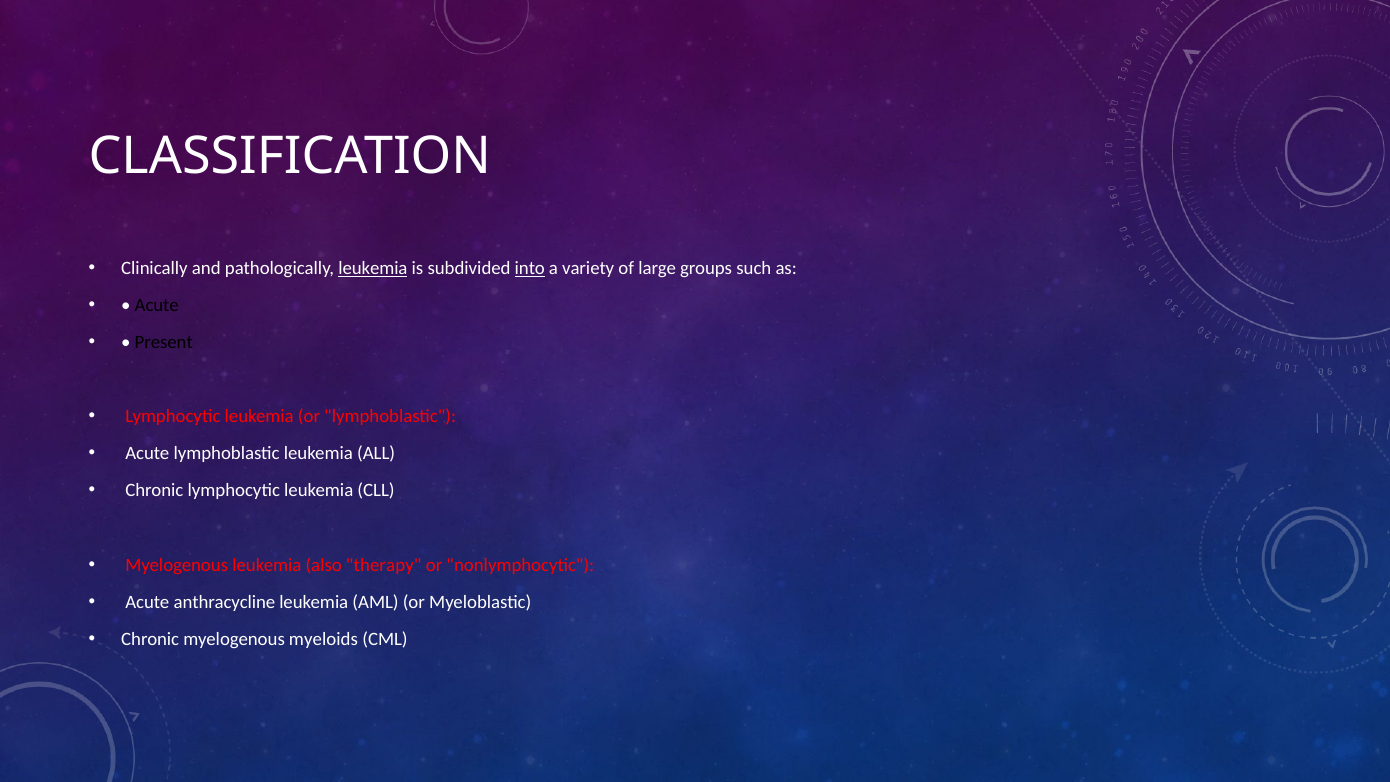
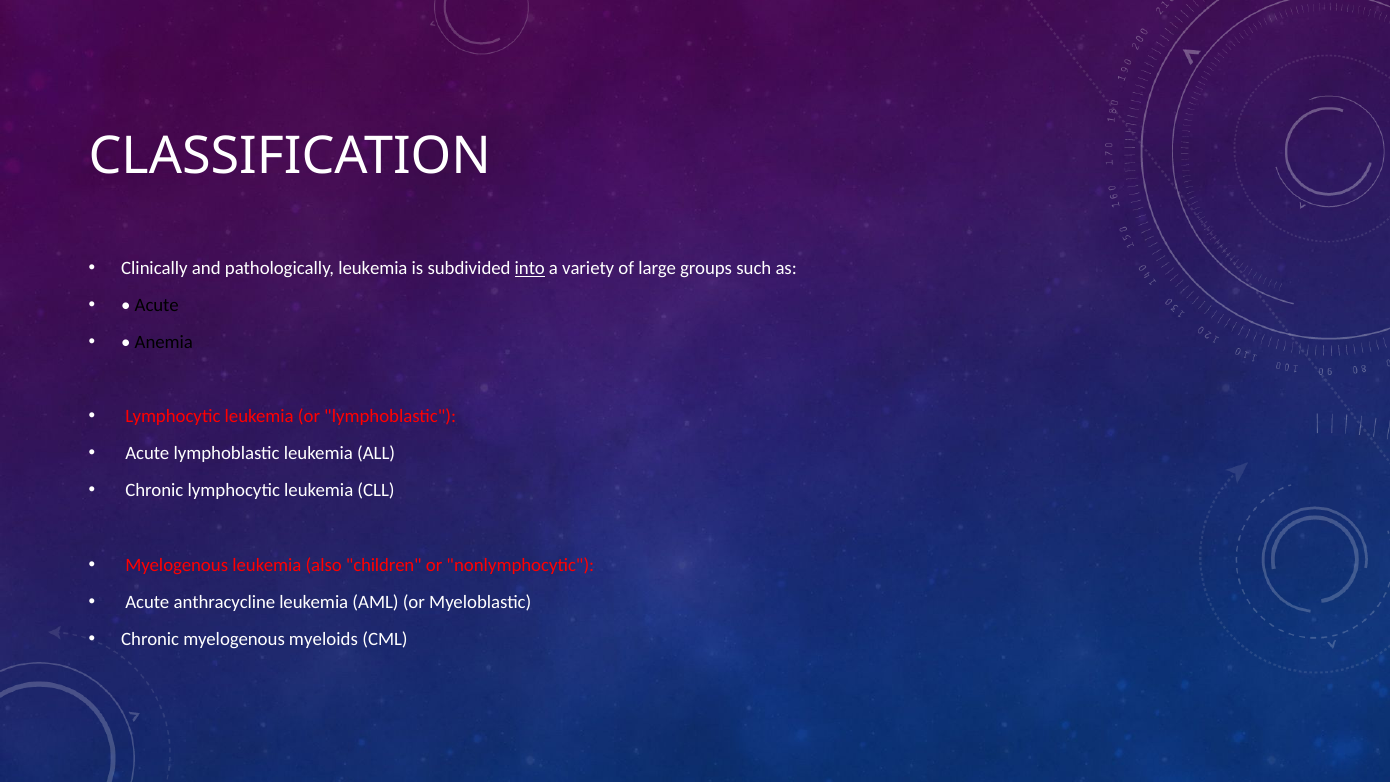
leukemia at (373, 268) underline: present -> none
Present: Present -> Anemia
therapy: therapy -> children
